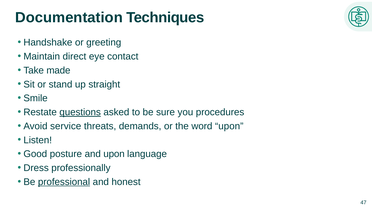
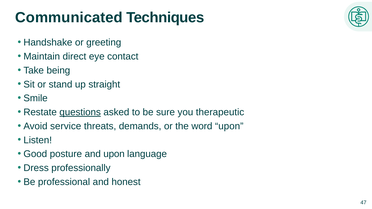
Documentation: Documentation -> Communicated
made: made -> being
procedures: procedures -> therapeutic
professional underline: present -> none
